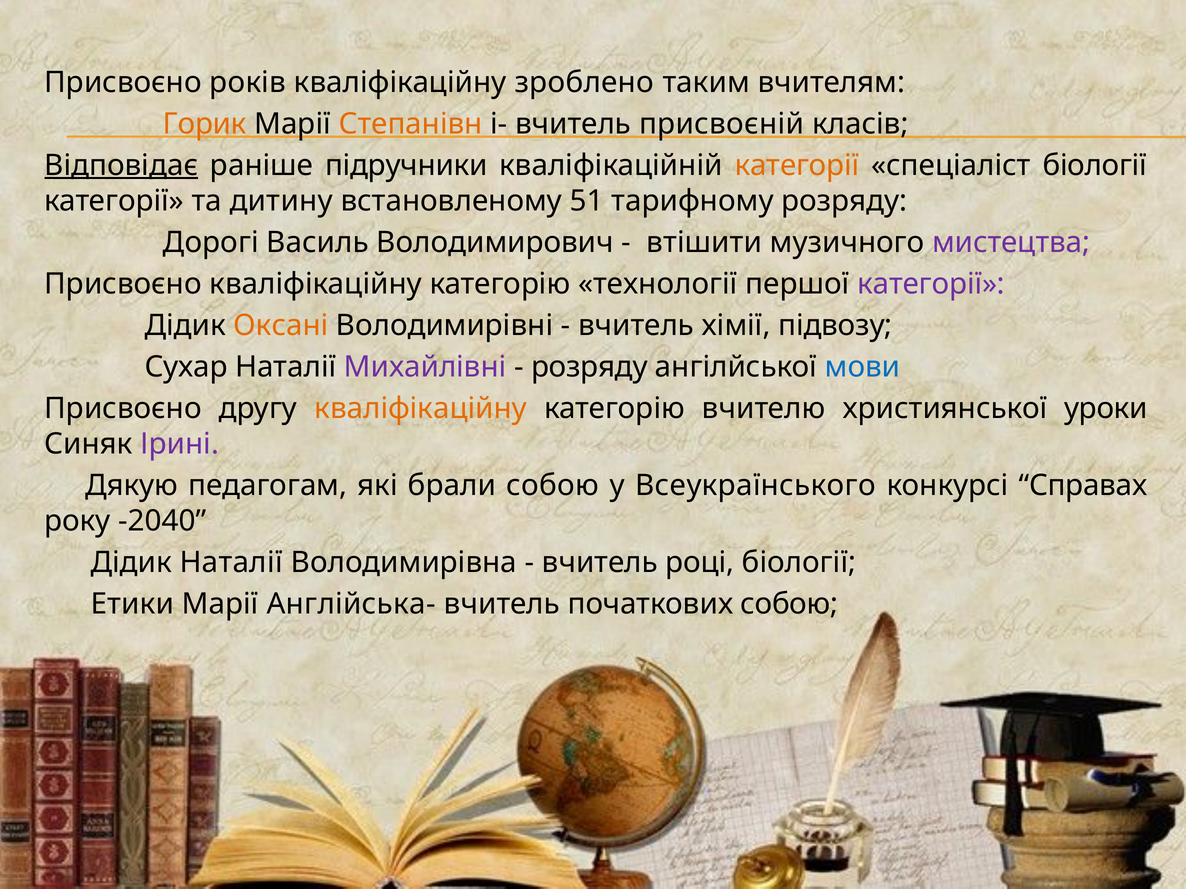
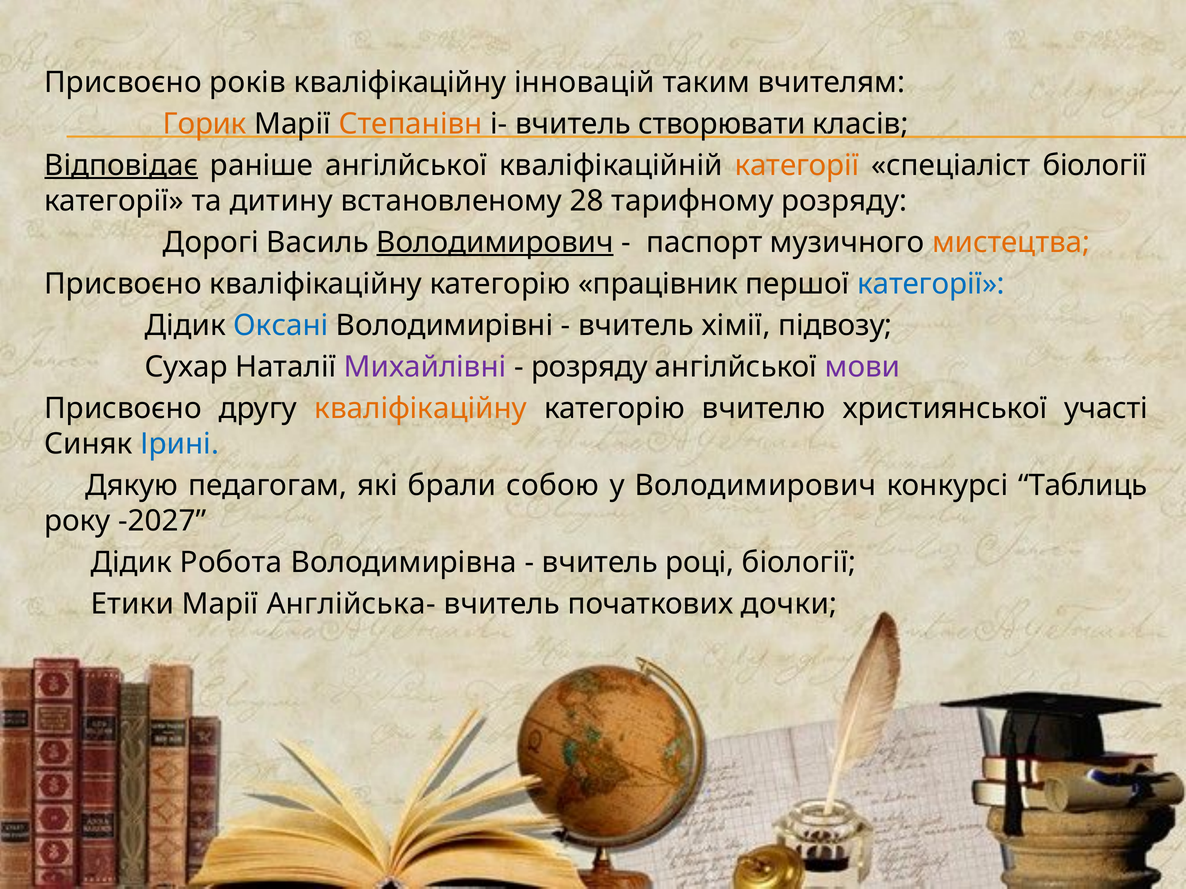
зроблено: зроблено -> інновацій
присвоєній: присвоєній -> створювати
раніше підручники: підручники -> ангілйської
51: 51 -> 28
Володимирович at (495, 242) underline: none -> present
втішити: втішити -> паспорт
мистецтва colour: purple -> orange
технології: технології -> працівник
категорії at (931, 284) colour: purple -> blue
Оксані colour: orange -> blue
мови colour: blue -> purple
уроки: уроки -> участі
Ірині colour: purple -> blue
у Всеукраїнського: Всеукраїнського -> Володимирович
Справах: Справах -> Таблиць
-2040: -2040 -> -2027
Дідик Наталії: Наталії -> Робота
початкових собою: собою -> дочки
